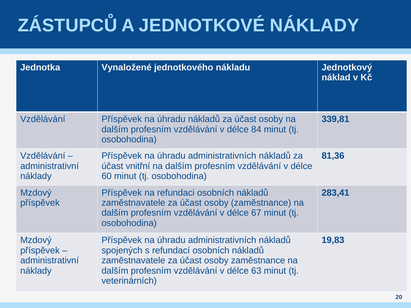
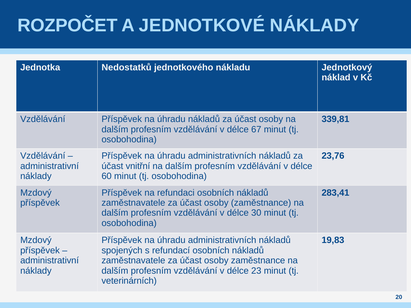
ZÁSTUPCŮ: ZÁSTUPCŮ -> ROZPOČET
Vynaložené: Vynaložené -> Nedostatků
84: 84 -> 67
81,36: 81,36 -> 23,76
67: 67 -> 30
63: 63 -> 23
